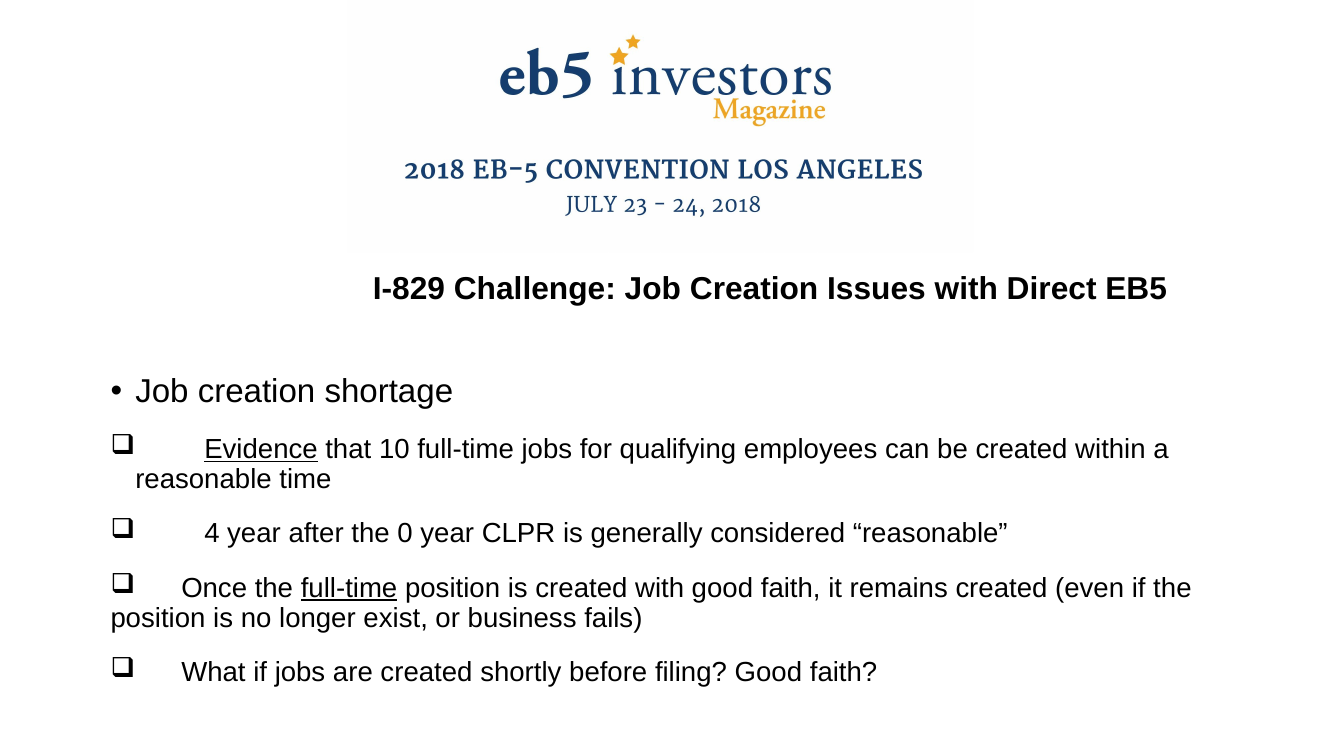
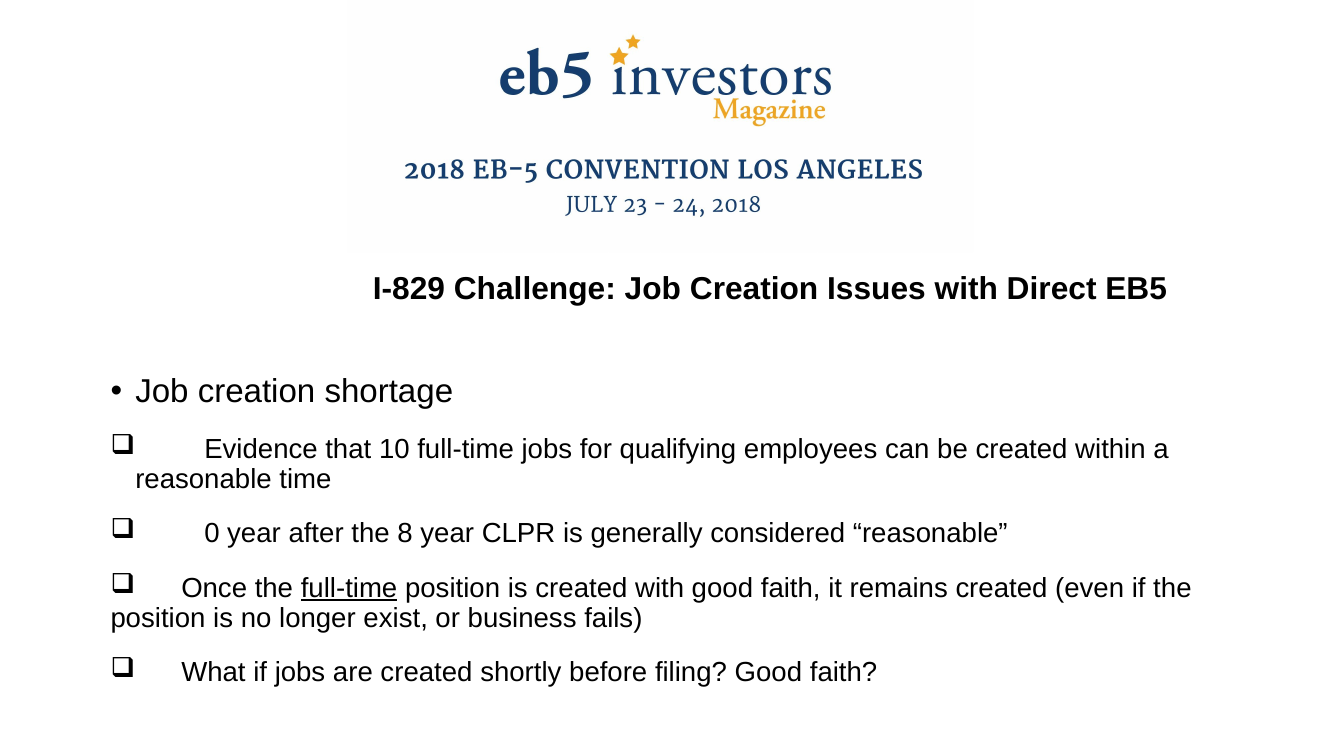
Evidence underline: present -> none
4: 4 -> 0
0: 0 -> 8
